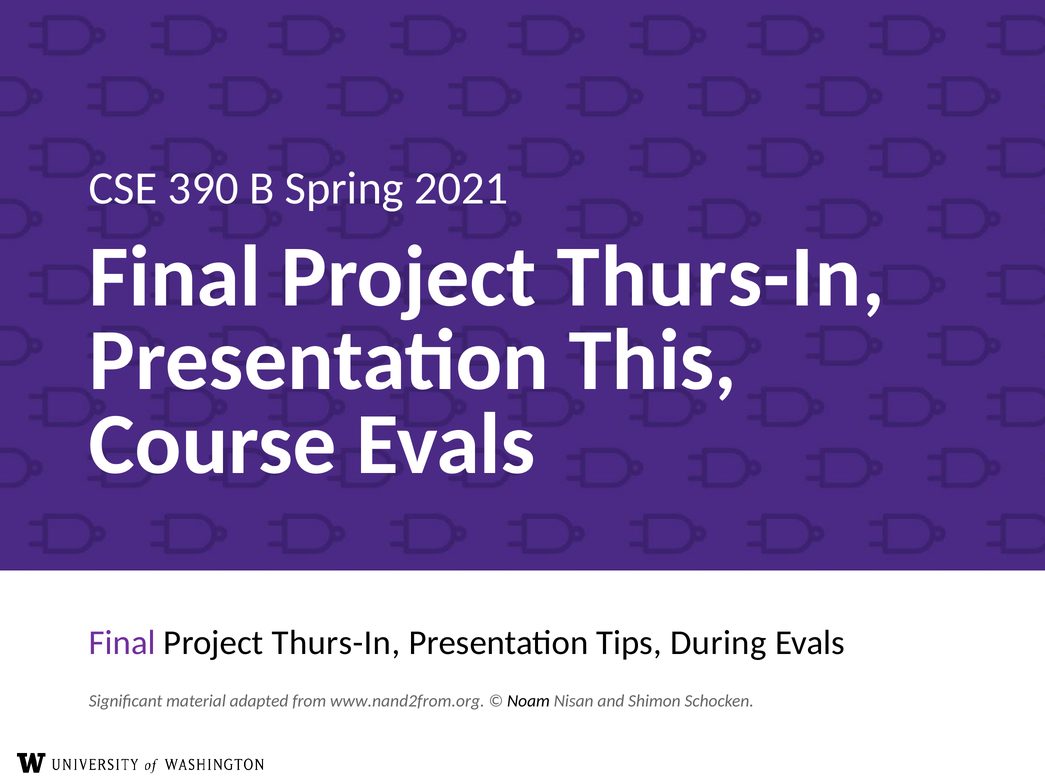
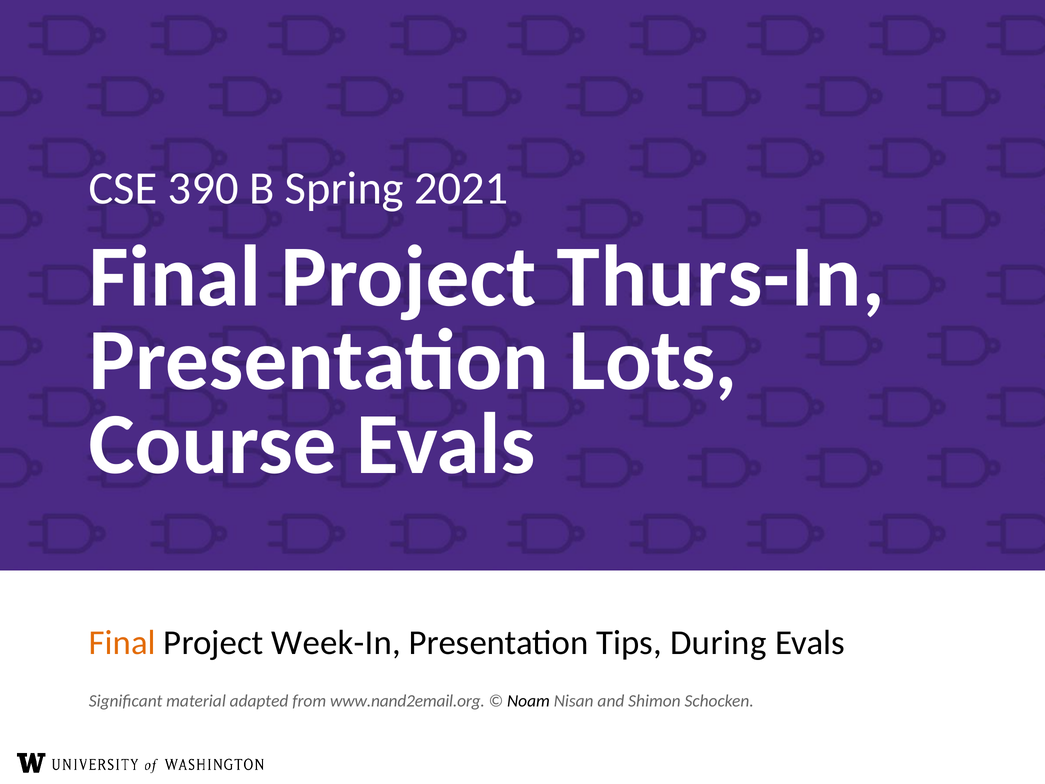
This: This -> Lots
Final at (122, 643) colour: purple -> orange
Thurs-In at (336, 643): Thurs-In -> Week-In
www.nand2from.org: www.nand2from.org -> www.nand2email.org
